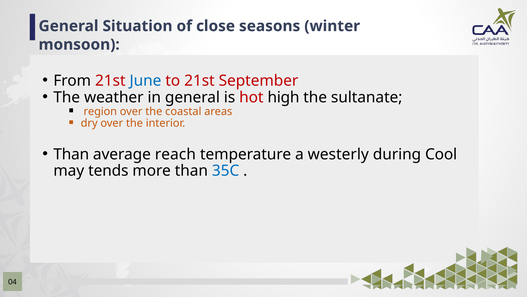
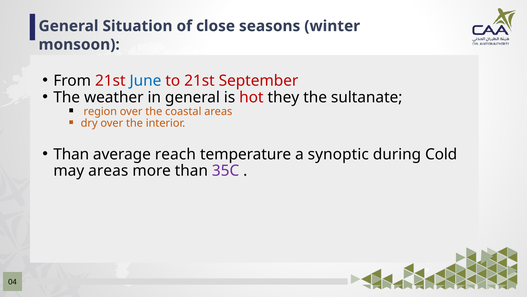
high: high -> they
westerly: westerly -> synoptic
Cool: Cool -> Cold
may tends: tends -> areas
35C colour: blue -> purple
